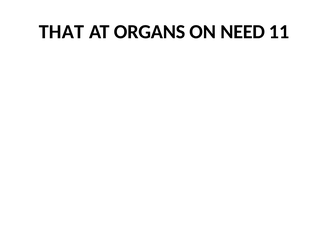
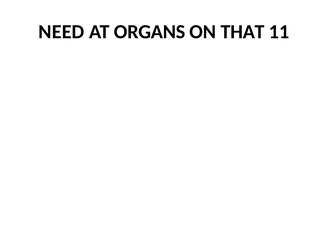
THAT: THAT -> NEED
NEED: NEED -> THAT
